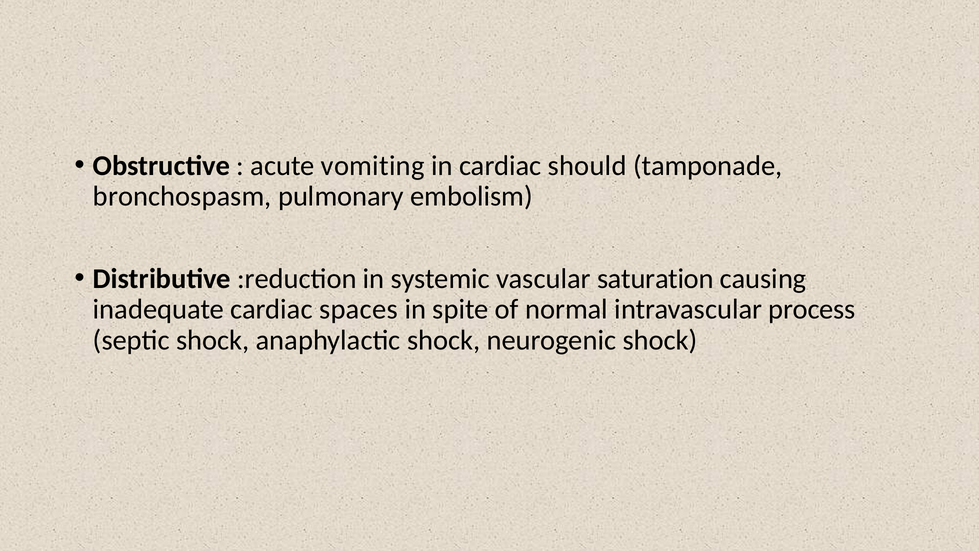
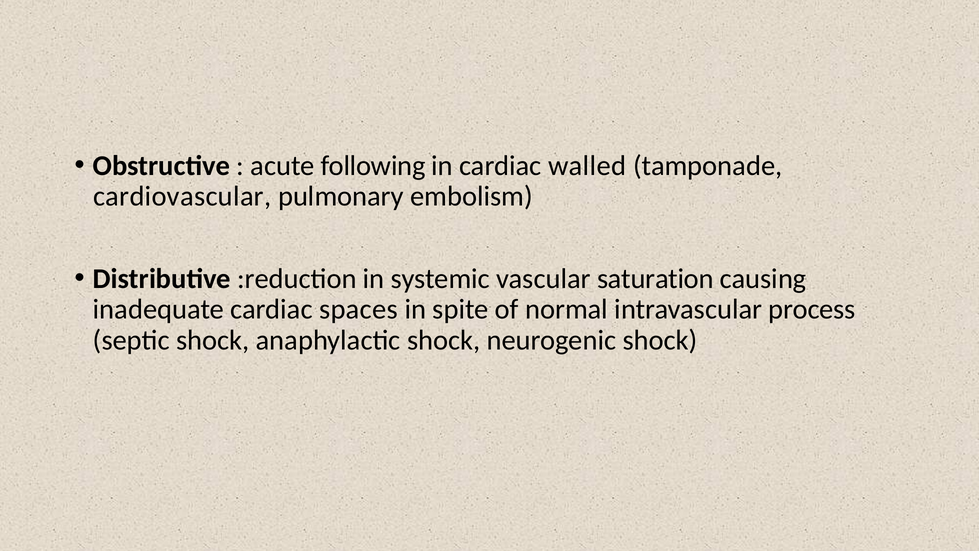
vomiting: vomiting -> following
should: should -> walled
bronchospasm: bronchospasm -> cardiovascular
